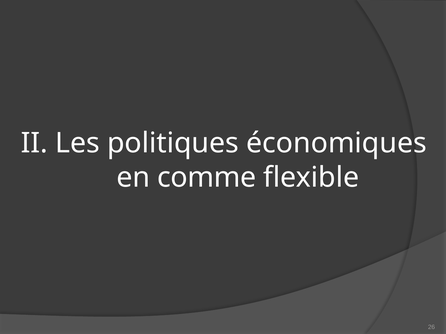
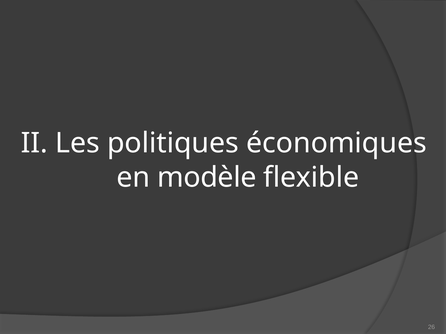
comme: comme -> modèle
